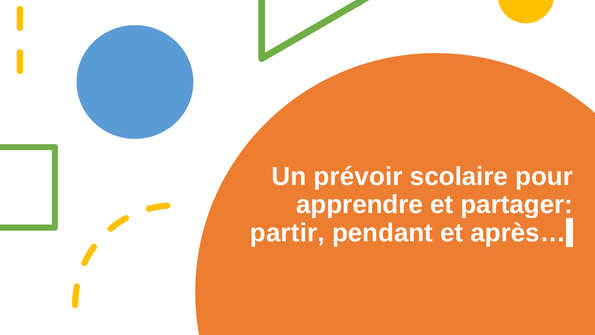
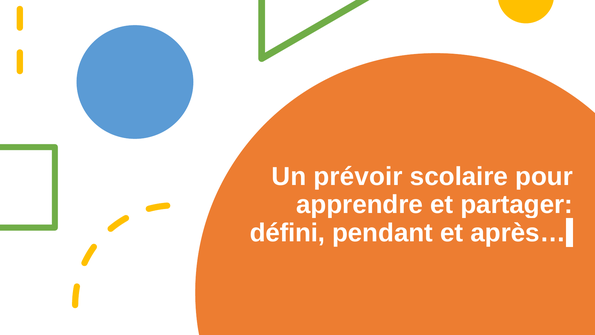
partir: partir -> défini
